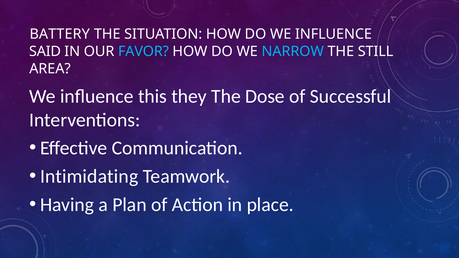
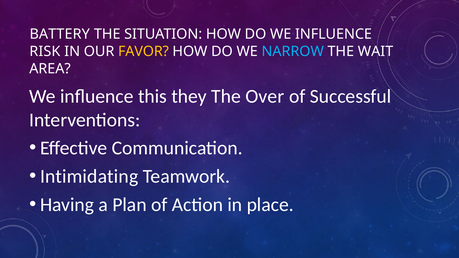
SAID: SAID -> RISK
FAVOR colour: light blue -> yellow
STILL: STILL -> WAIT
Dose: Dose -> Over
